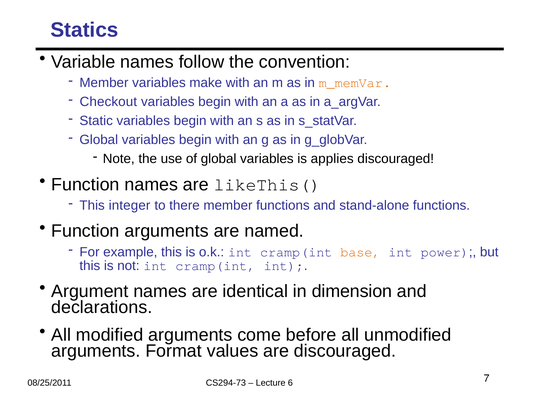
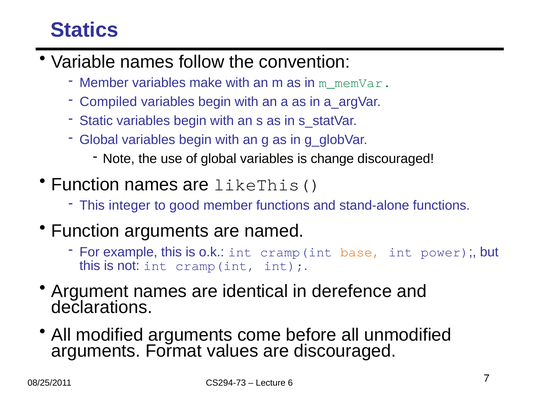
m_memVar colour: orange -> green
Checkout: Checkout -> Compiled
applies: applies -> change
there: there -> good
dimension: dimension -> derefence
